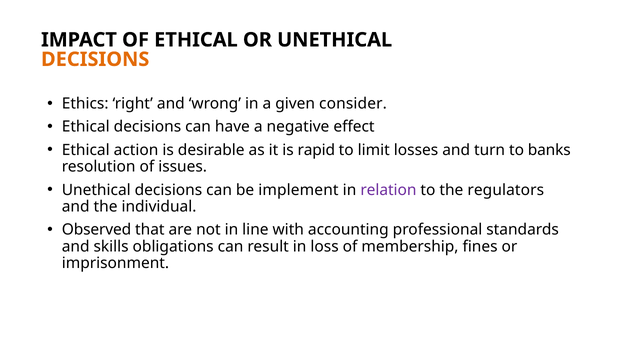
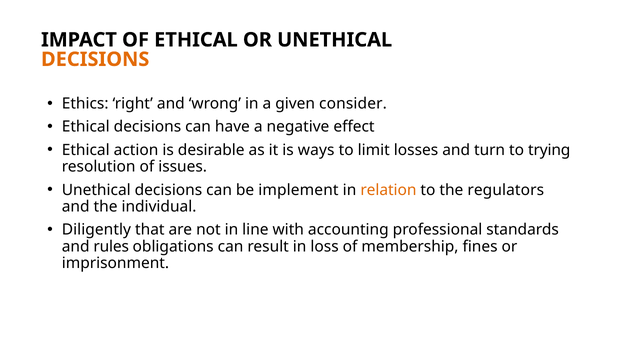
rapid: rapid -> ways
banks: banks -> trying
relation colour: purple -> orange
Observed: Observed -> Diligently
skills: skills -> rules
